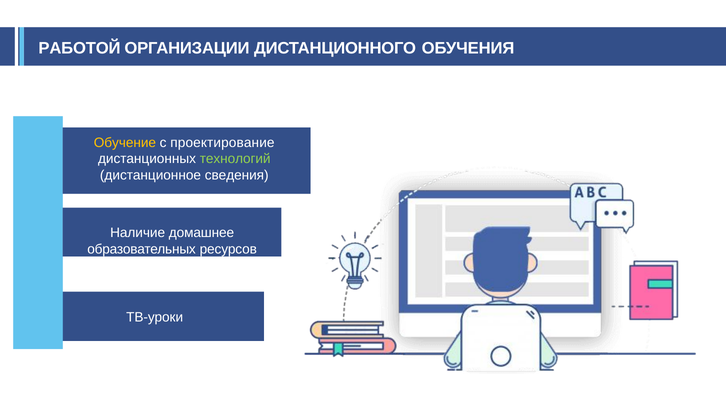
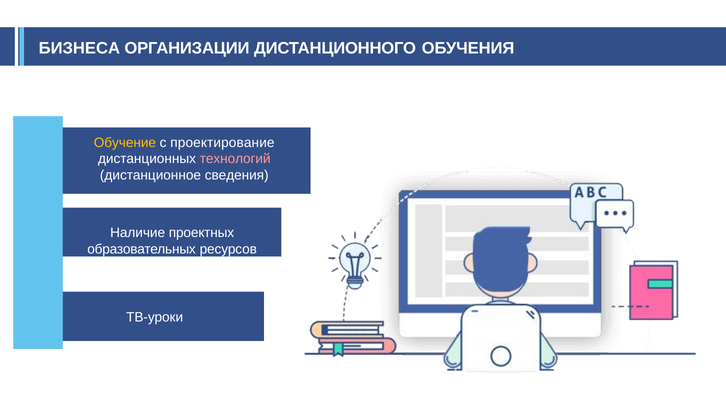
РАБОТОЙ: РАБОТОЙ -> БИЗНЕСА
технологий colour: light green -> pink
домашнее: домашнее -> проектных
